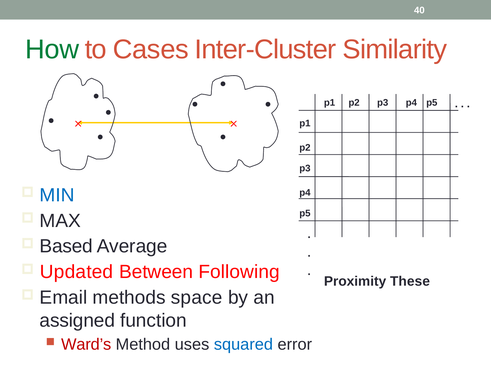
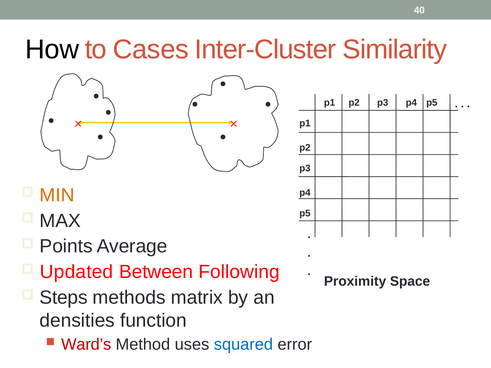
How colour: green -> black
MIN colour: blue -> orange
Based: Based -> Points
These: These -> Space
Email: Email -> Steps
space: space -> matrix
assigned: assigned -> densities
